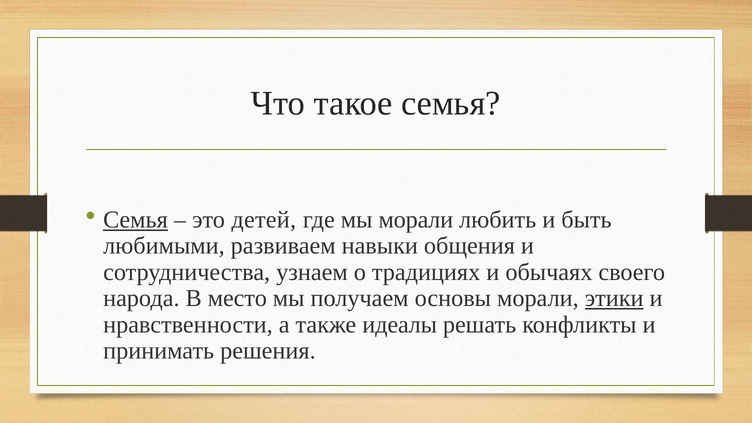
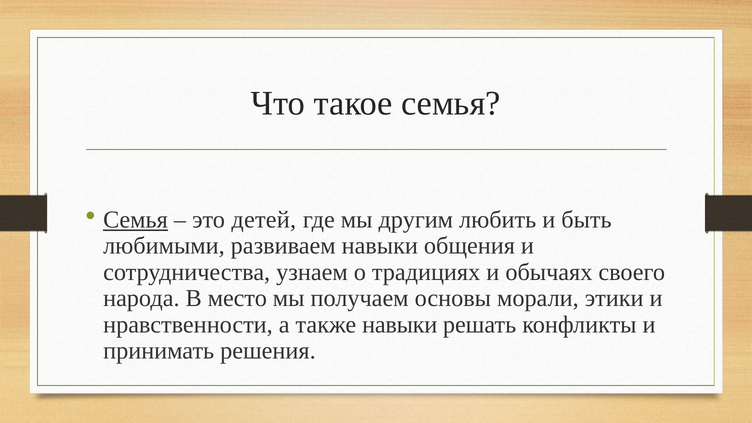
мы морали: морали -> другим
этики underline: present -> none
также идеалы: идеалы -> навыки
